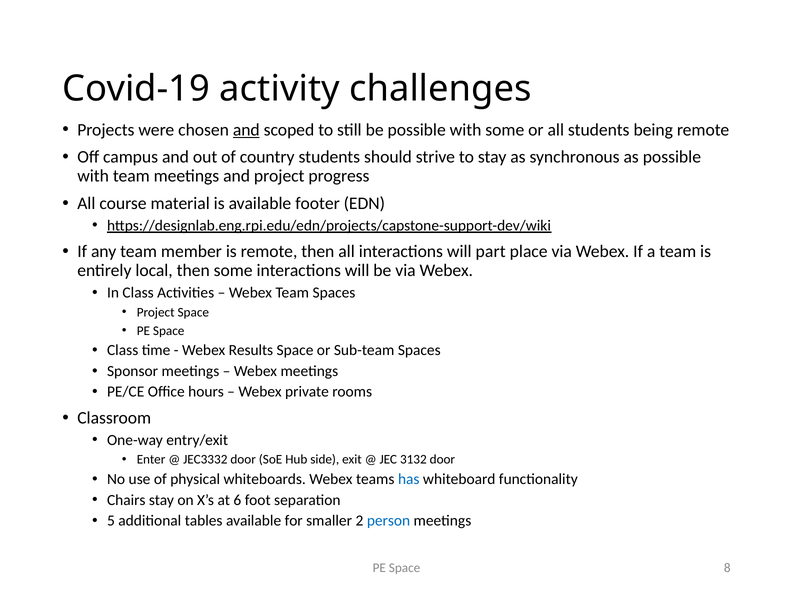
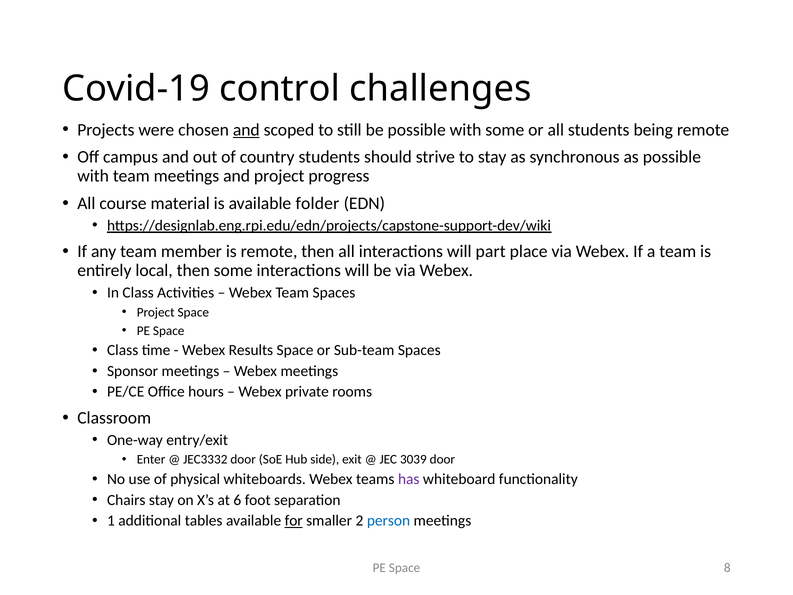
activity: activity -> control
footer: footer -> folder
3132: 3132 -> 3039
has colour: blue -> purple
5: 5 -> 1
for underline: none -> present
